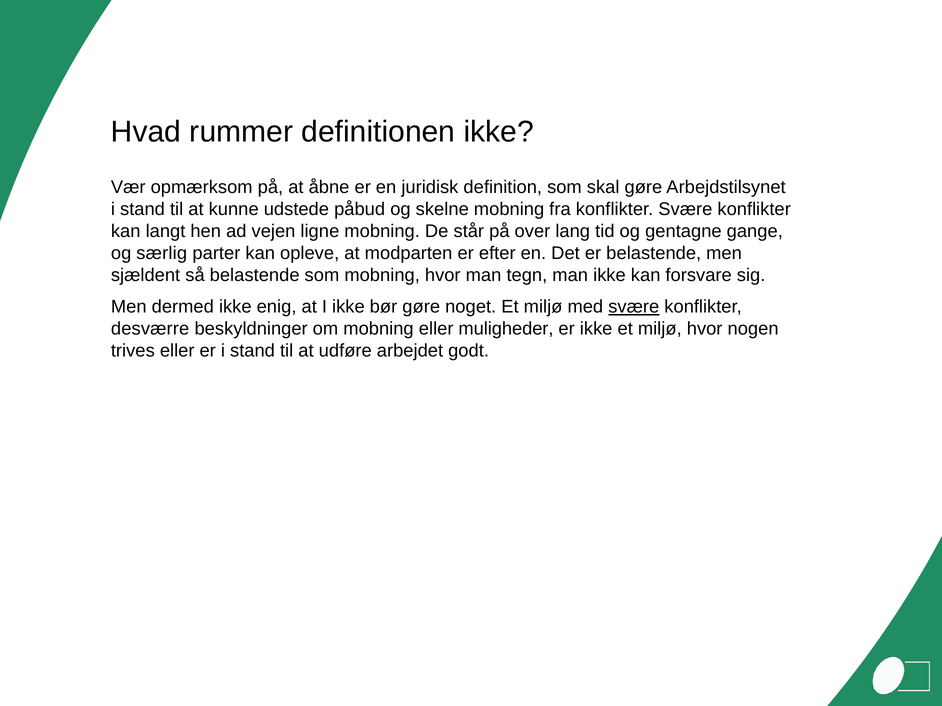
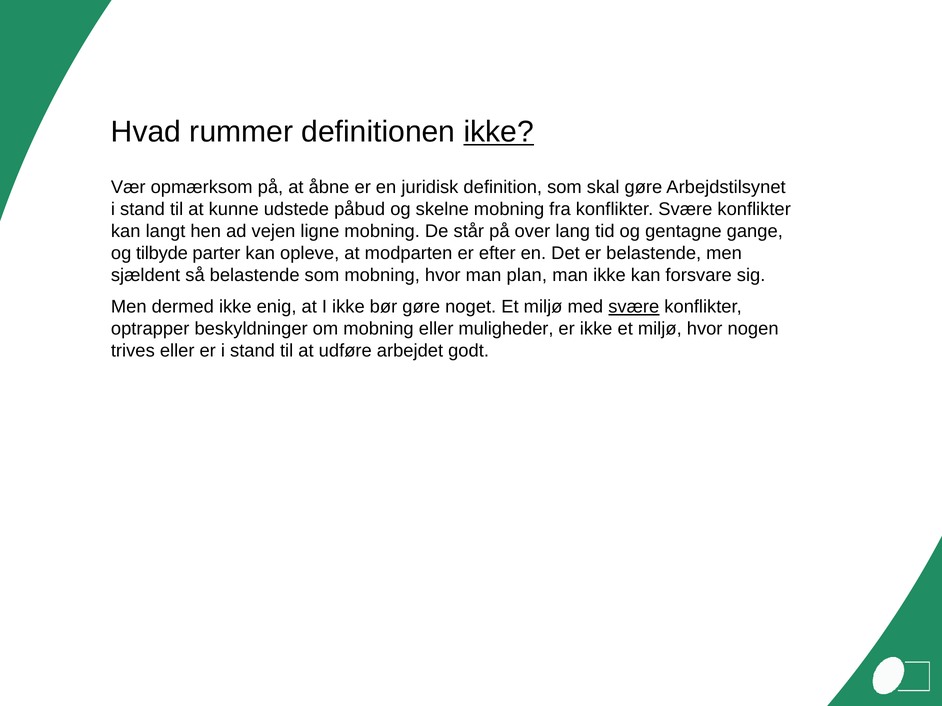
ikke at (499, 132) underline: none -> present
særlig: særlig -> tilbyde
tegn: tegn -> plan
desværre: desværre -> optrapper
